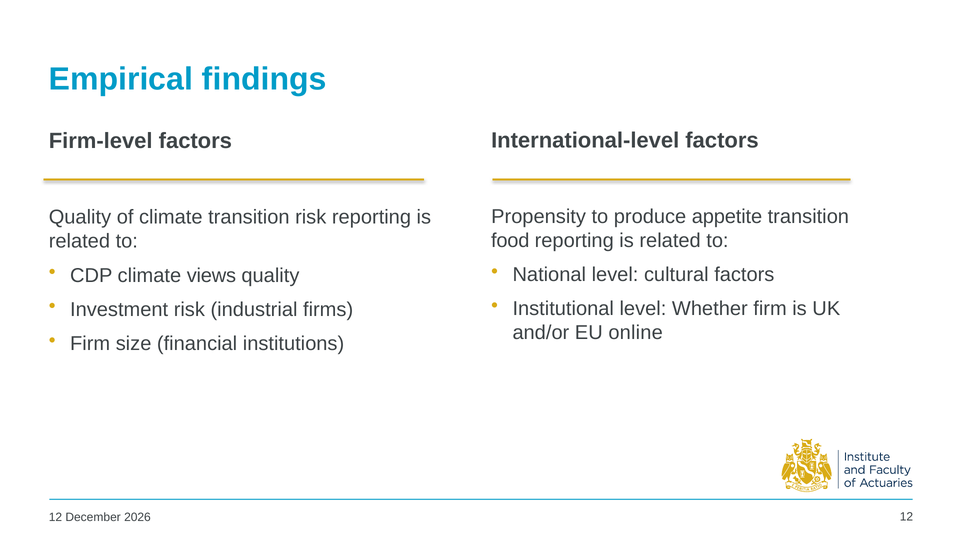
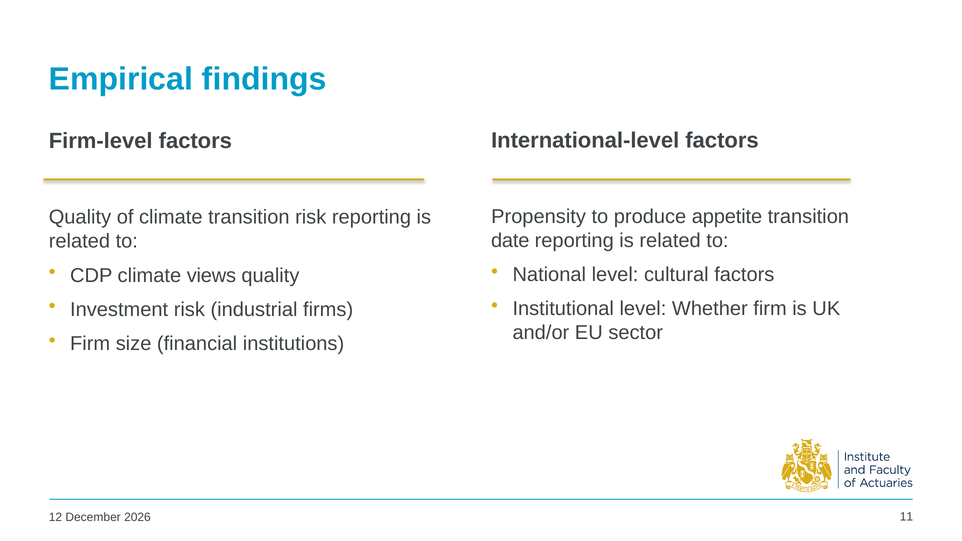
food: food -> date
online: online -> sector
12 at (907, 517): 12 -> 11
